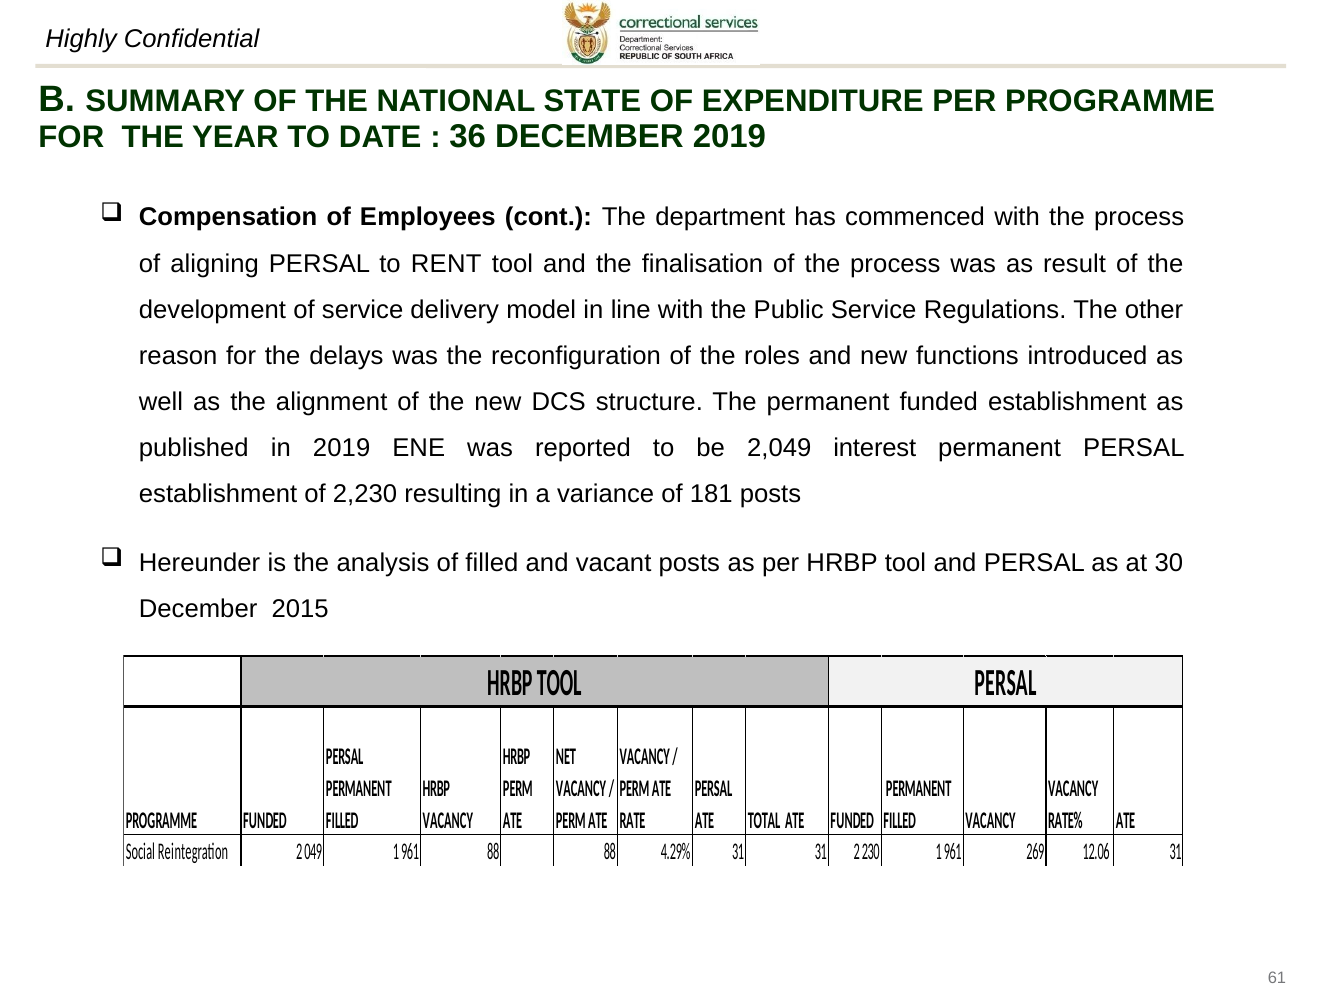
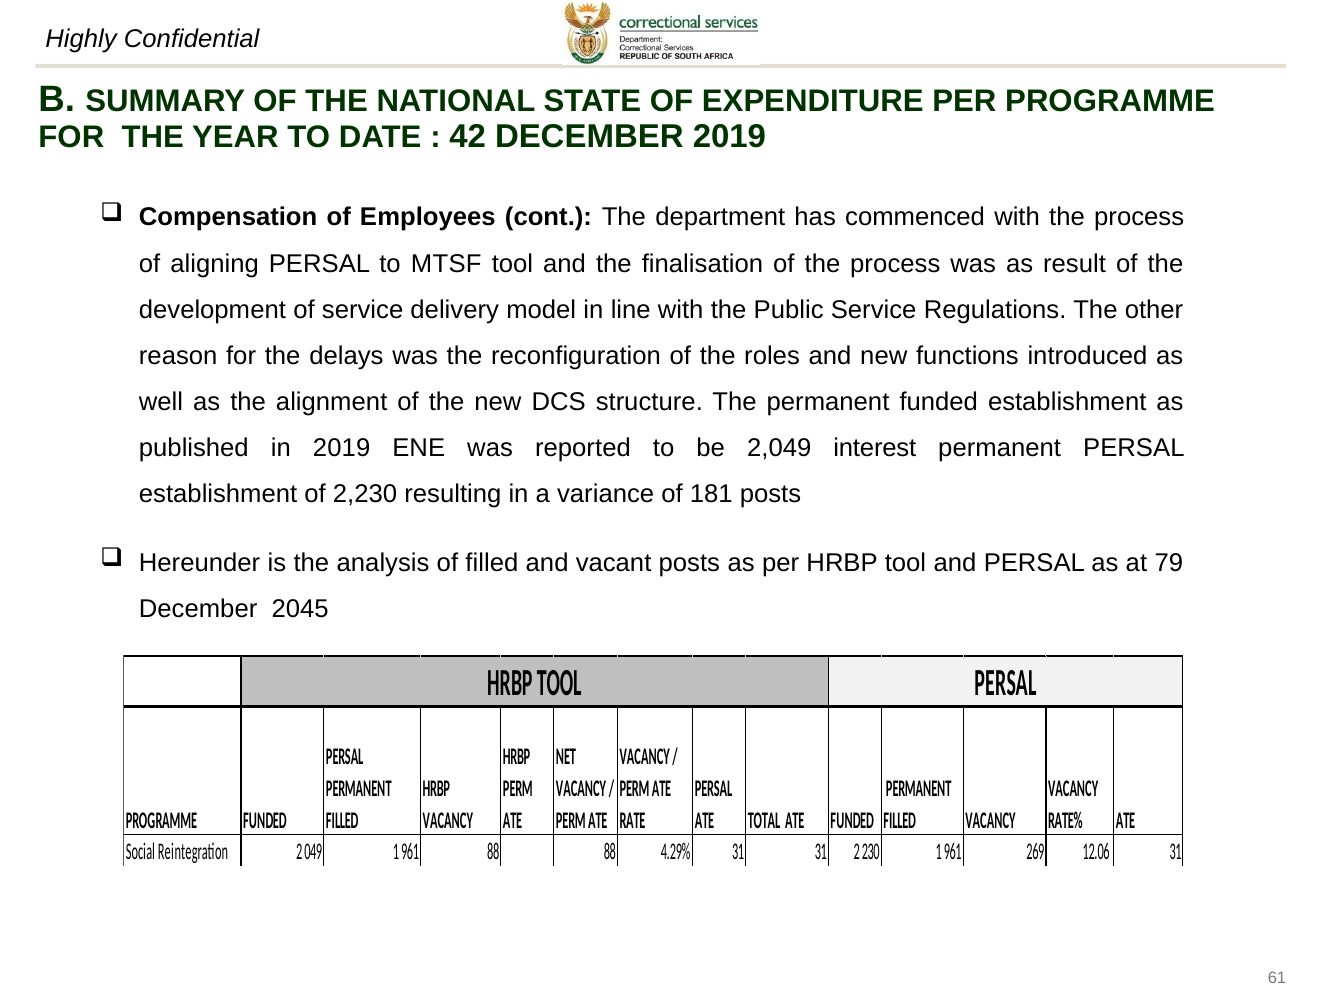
36: 36 -> 42
RENT: RENT -> MTSF
30: 30 -> 79
2015: 2015 -> 2045
